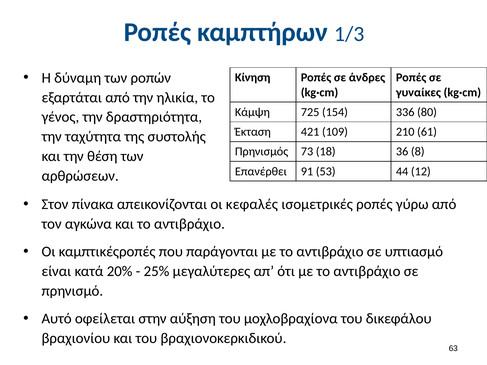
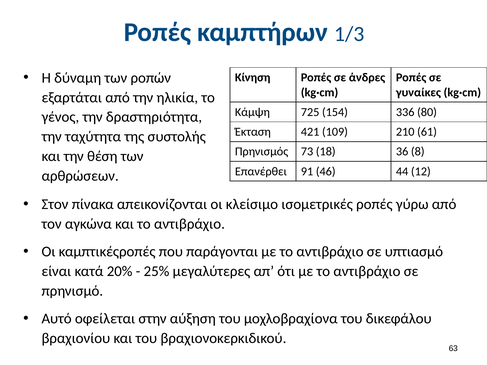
53: 53 -> 46
κεφαλές: κεφαλές -> κλείσιμο
